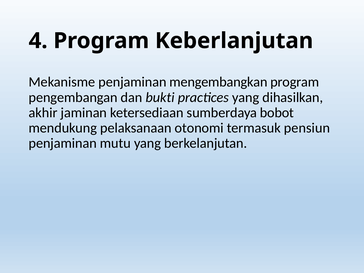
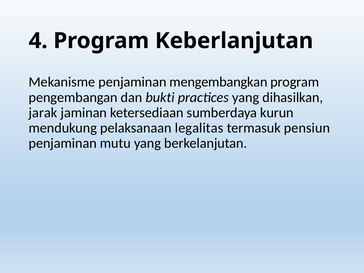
akhir: akhir -> jarak
bobot: bobot -> kurun
otonomi: otonomi -> legalitas
